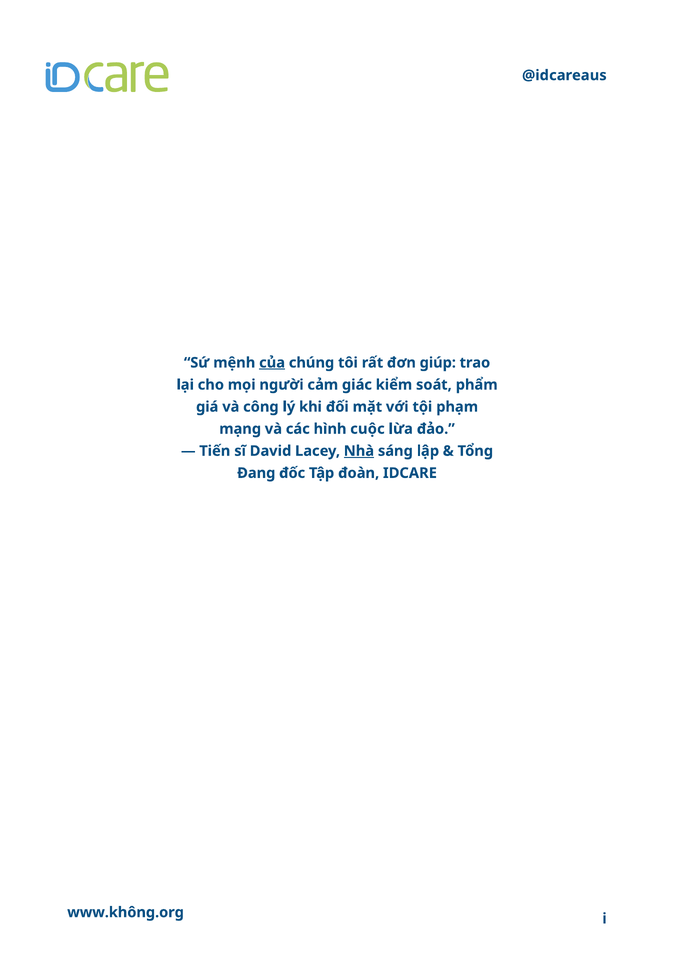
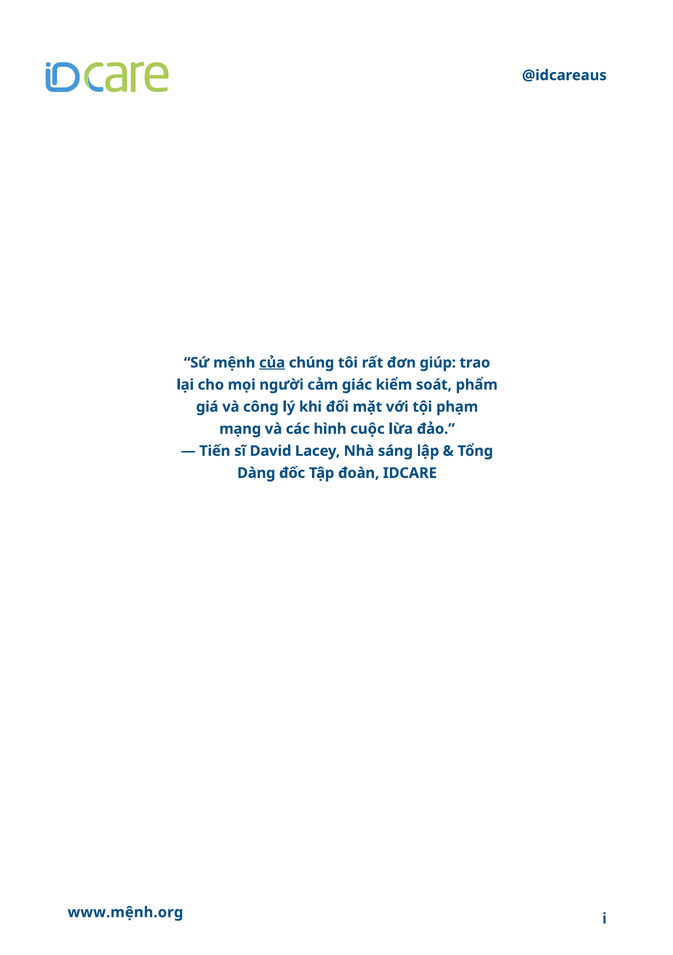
Nhà underline: present -> none
Đang: Đang -> Dàng
www.không.org: www.không.org -> www.mệnh.org
